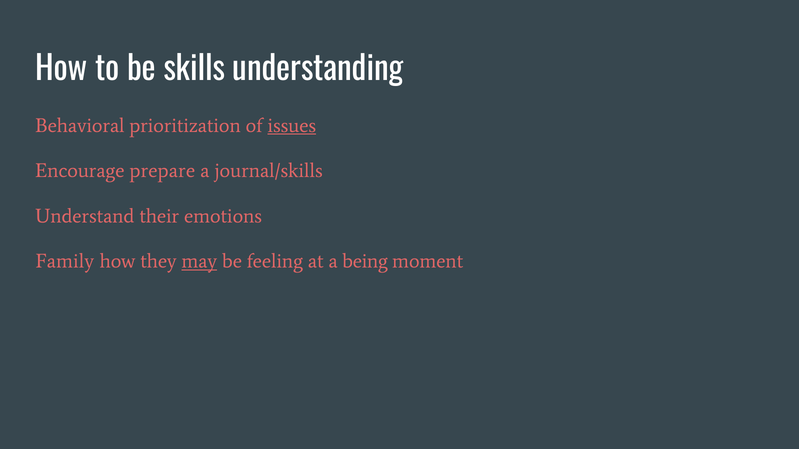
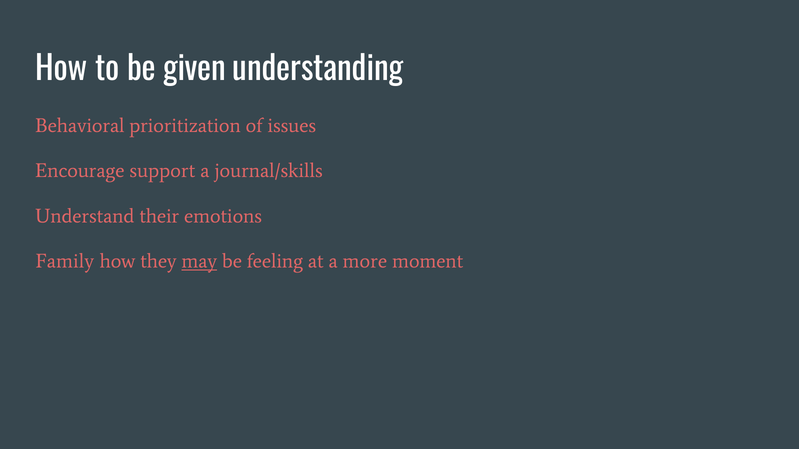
skills: skills -> given
issues underline: present -> none
prepare: prepare -> support
being: being -> more
